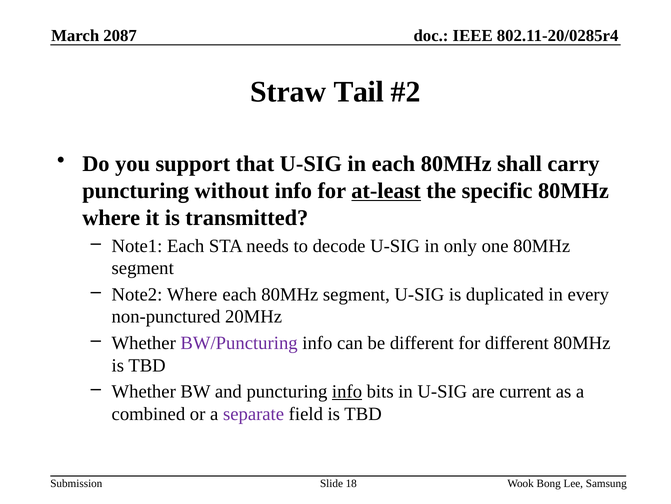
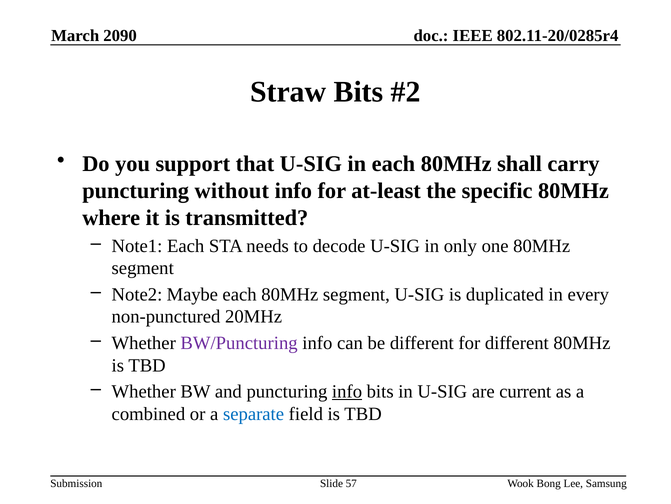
2087: 2087 -> 2090
Straw Tail: Tail -> Bits
at-least underline: present -> none
Note2 Where: Where -> Maybe
separate colour: purple -> blue
18: 18 -> 57
